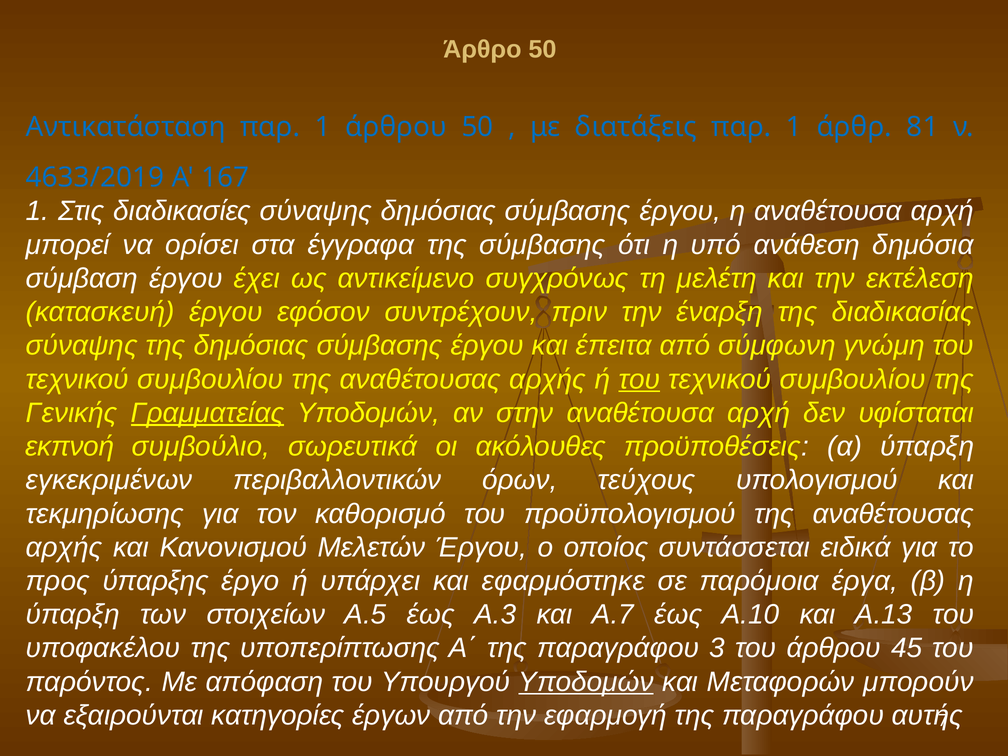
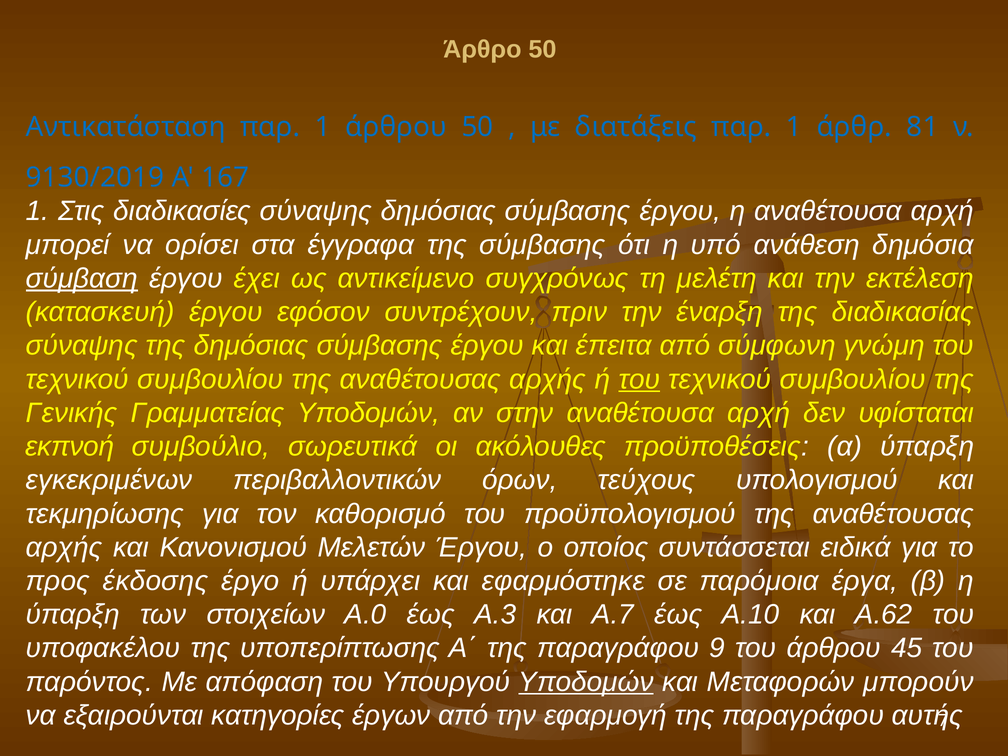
4633/2019: 4633/2019 -> 9130/2019
σύμβαση underline: none -> present
Γραμματείας underline: present -> none
ύπαρξης: ύπαρξης -> έκδοσης
Α.5: Α.5 -> Α.0
Α.13: Α.13 -> Α.62
3: 3 -> 9
